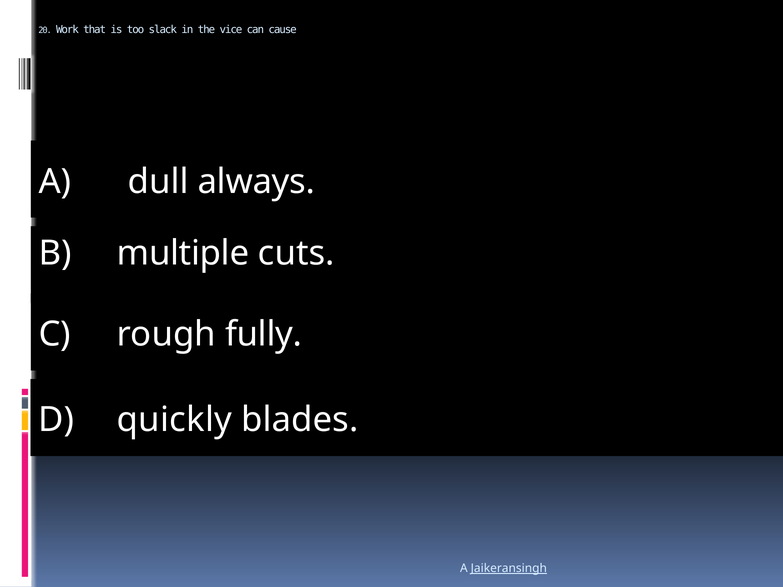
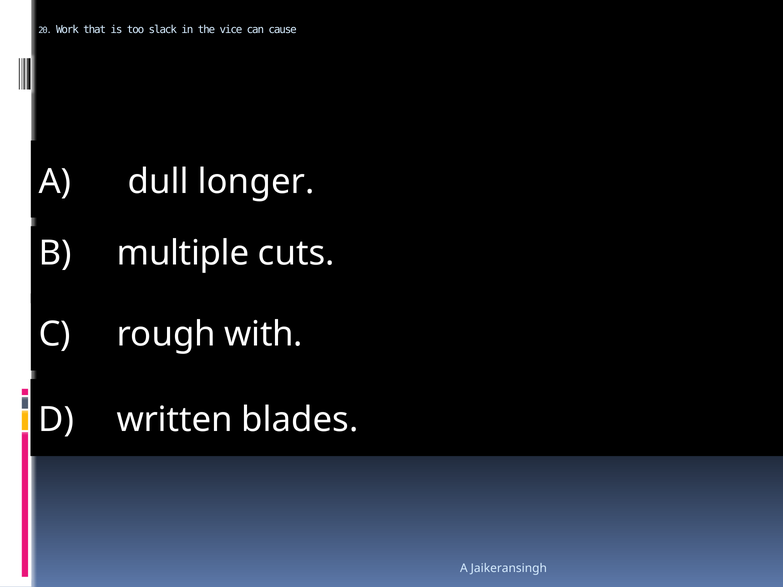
always: always -> longer
fully: fully -> with
quickly: quickly -> written
Jaikeransingh underline: present -> none
